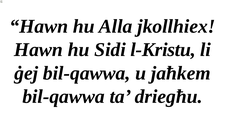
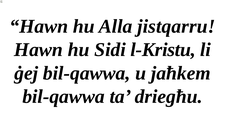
jkollhiex: jkollhiex -> jistqarru
